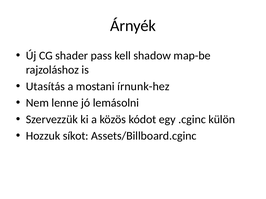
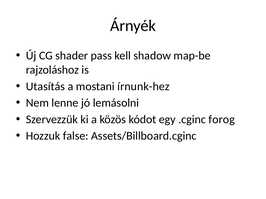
külön: külön -> forog
síkot: síkot -> false
